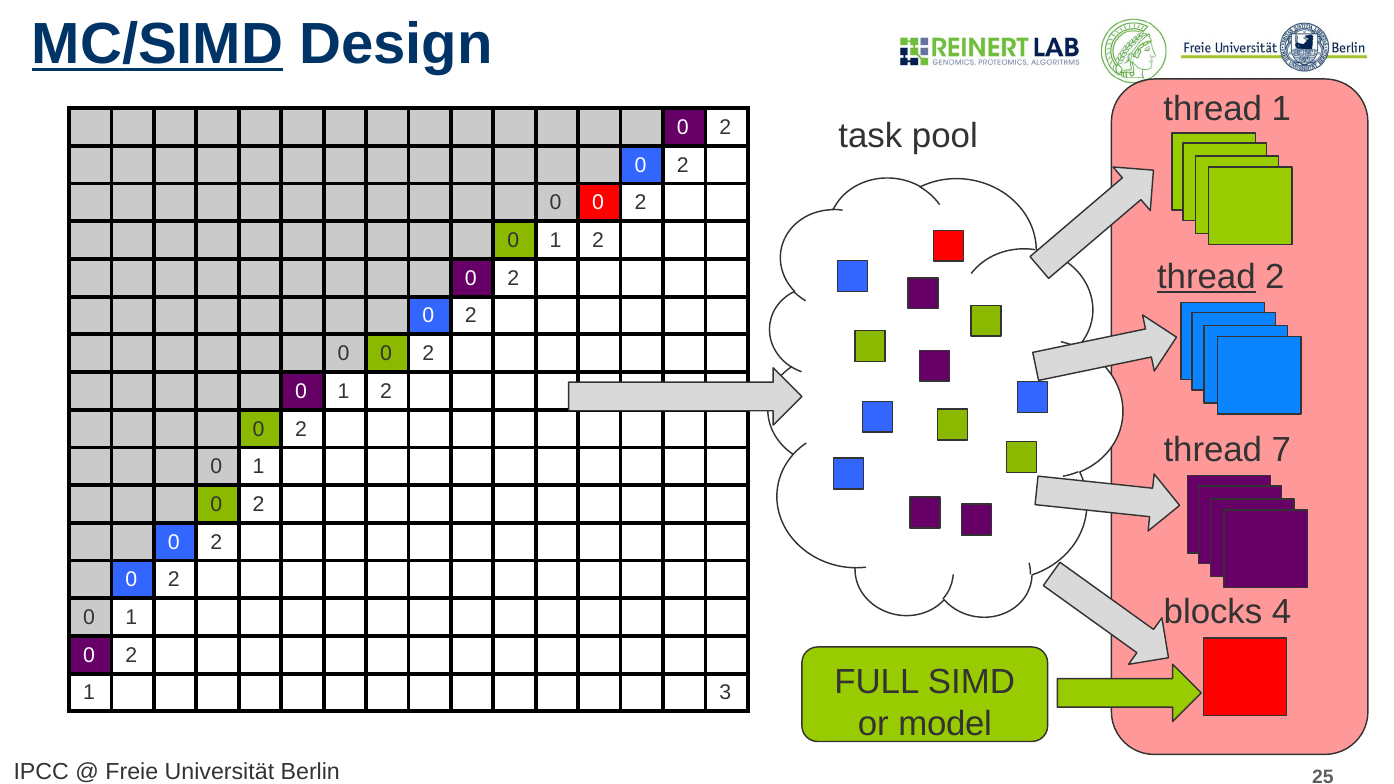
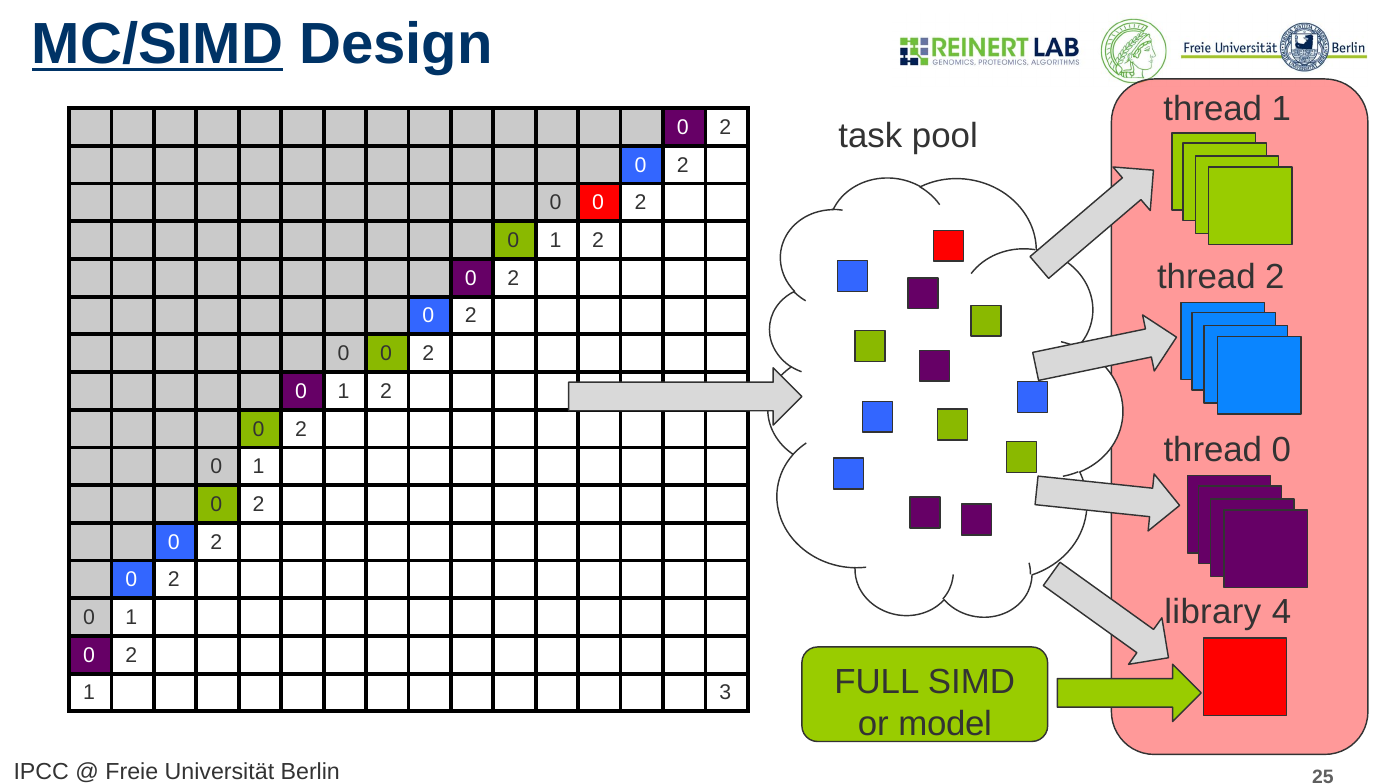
thread at (1206, 277) underline: present -> none
thread 7: 7 -> 0
blocks: blocks -> library
